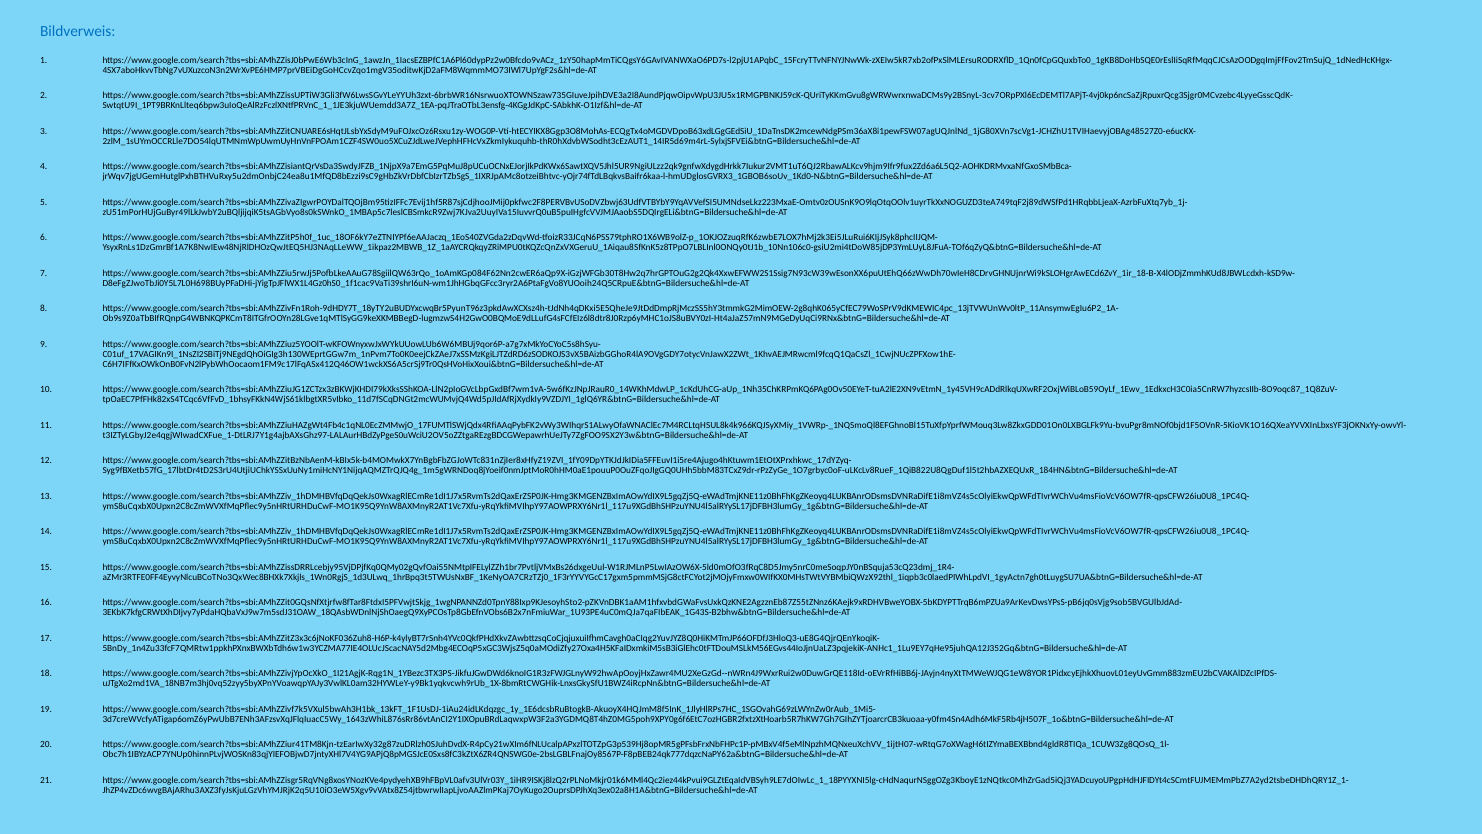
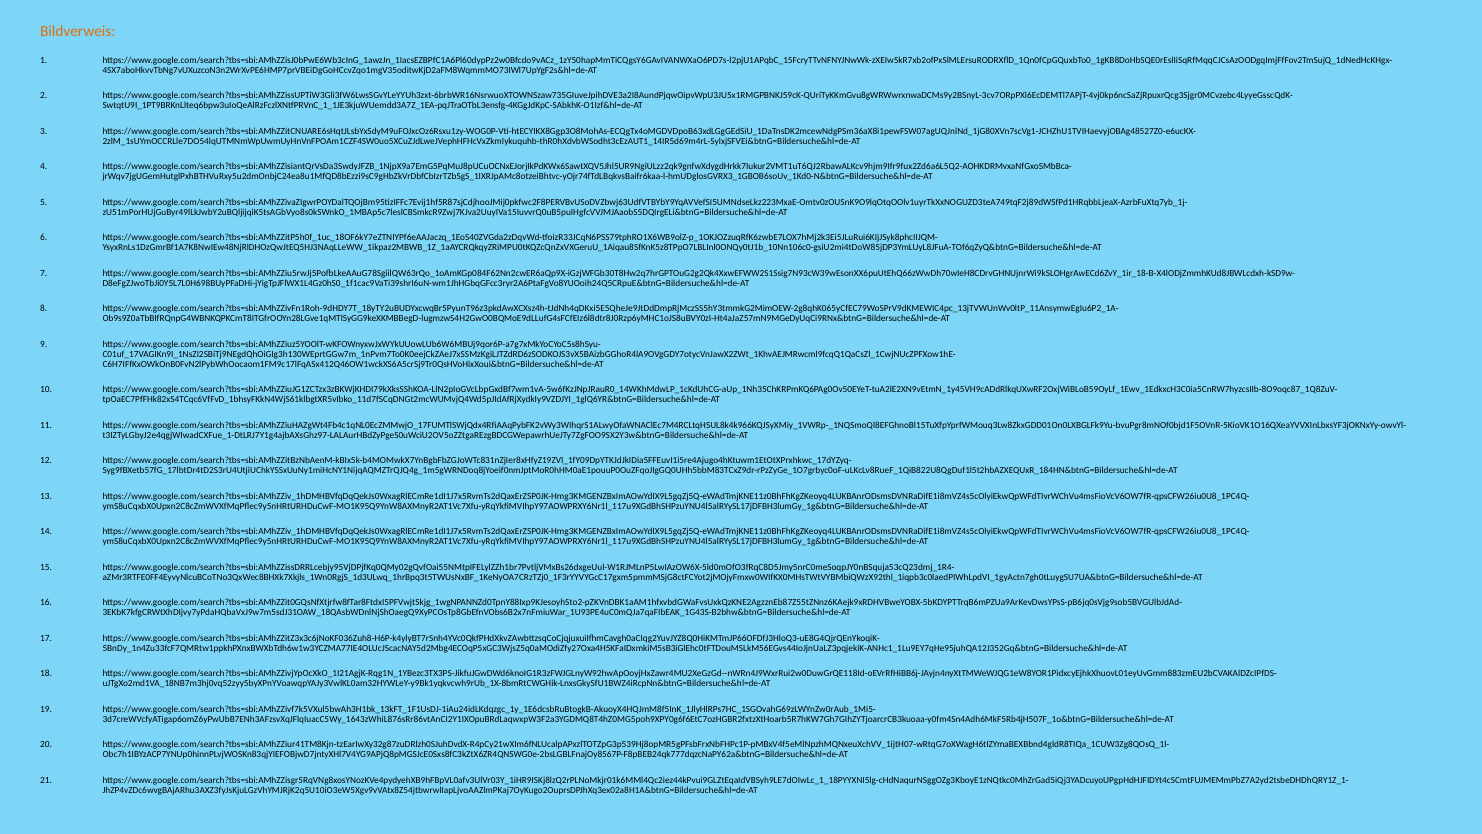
Bildverweis colour: blue -> orange
